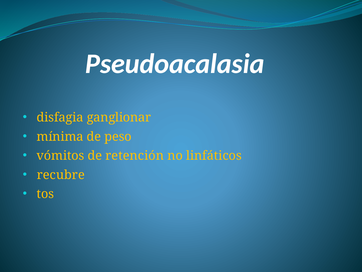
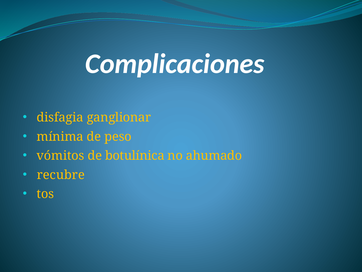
Pseudoacalasia: Pseudoacalasia -> Complicaciones
retención: retención -> botulínica
linfáticos: linfáticos -> ahumado
